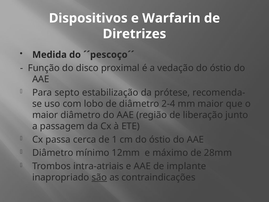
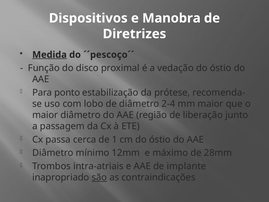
Warfarin: Warfarin -> Manobra
Medida underline: none -> present
septo: septo -> ponto
